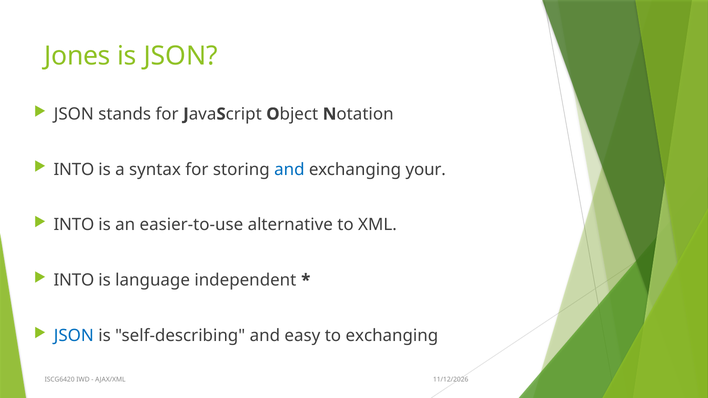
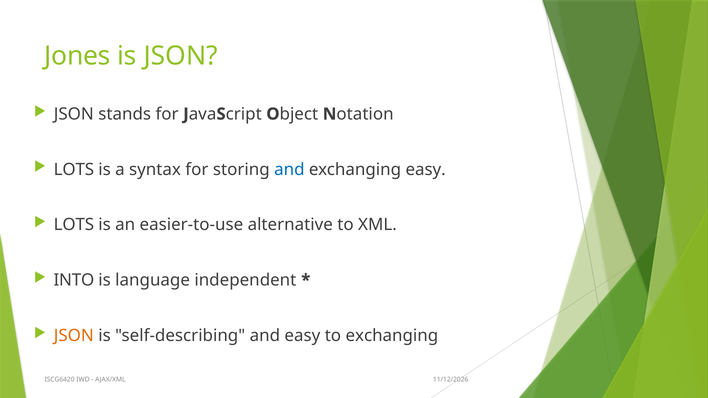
INTO at (74, 170): INTO -> LOTS
exchanging your: your -> easy
INTO at (74, 225): INTO -> LOTS
JSON at (74, 336) colour: blue -> orange
